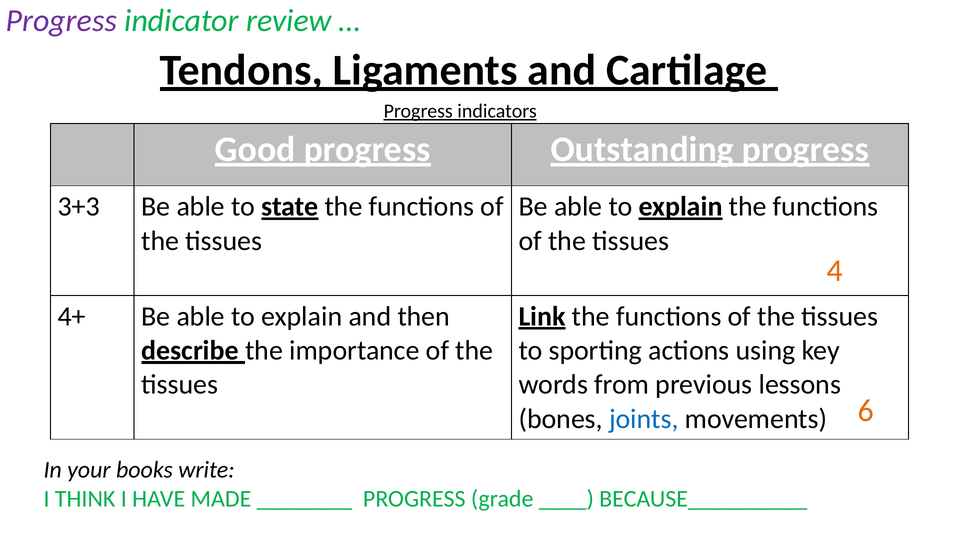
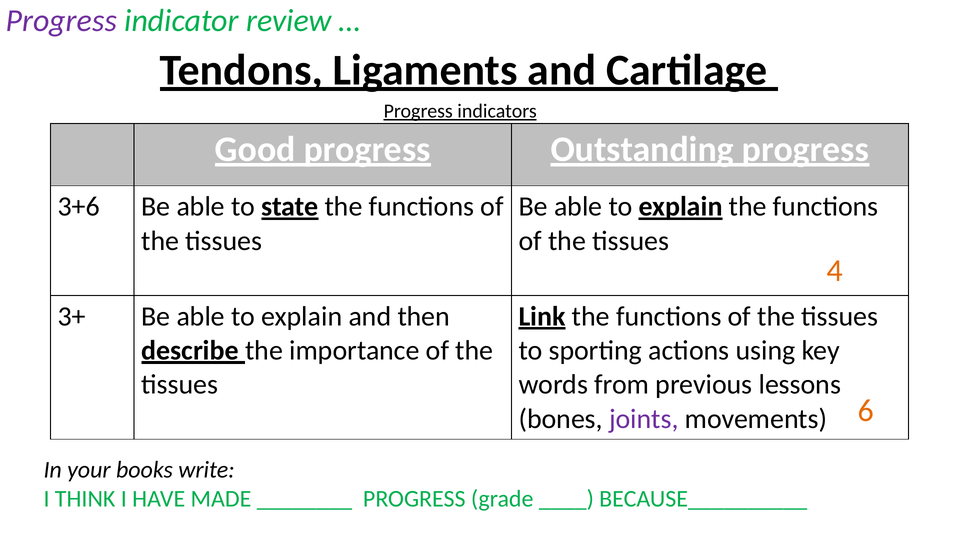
3+3: 3+3 -> 3+6
4+: 4+ -> 3+
joints colour: blue -> purple
